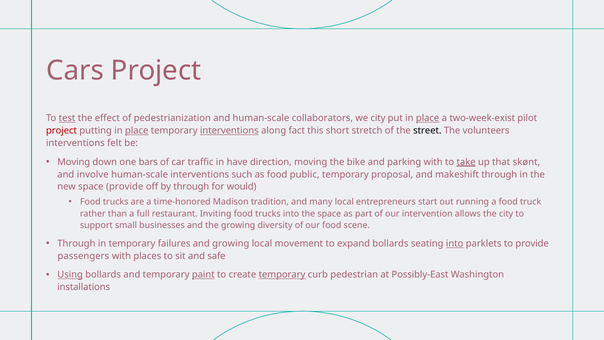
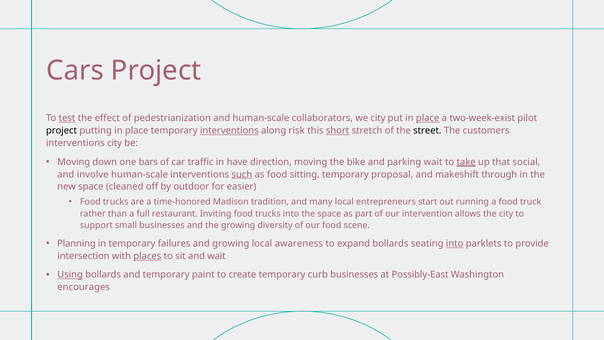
project at (62, 131) colour: red -> black
place at (137, 131) underline: present -> none
fact: fact -> risk
short underline: none -> present
volunteers: volunteers -> customers
interventions felt: felt -> city
parking with: with -> wait
skønt: skønt -> social
such underline: none -> present
public: public -> sitting
space provide: provide -> cleaned
by through: through -> outdoor
would: would -> easier
Through at (76, 243): Through -> Planning
movement: movement -> awareness
passengers: passengers -> intersection
places underline: none -> present
and safe: safe -> wait
paint underline: present -> none
temporary at (282, 275) underline: present -> none
curb pedestrian: pedestrian -> businesses
installations: installations -> encourages
